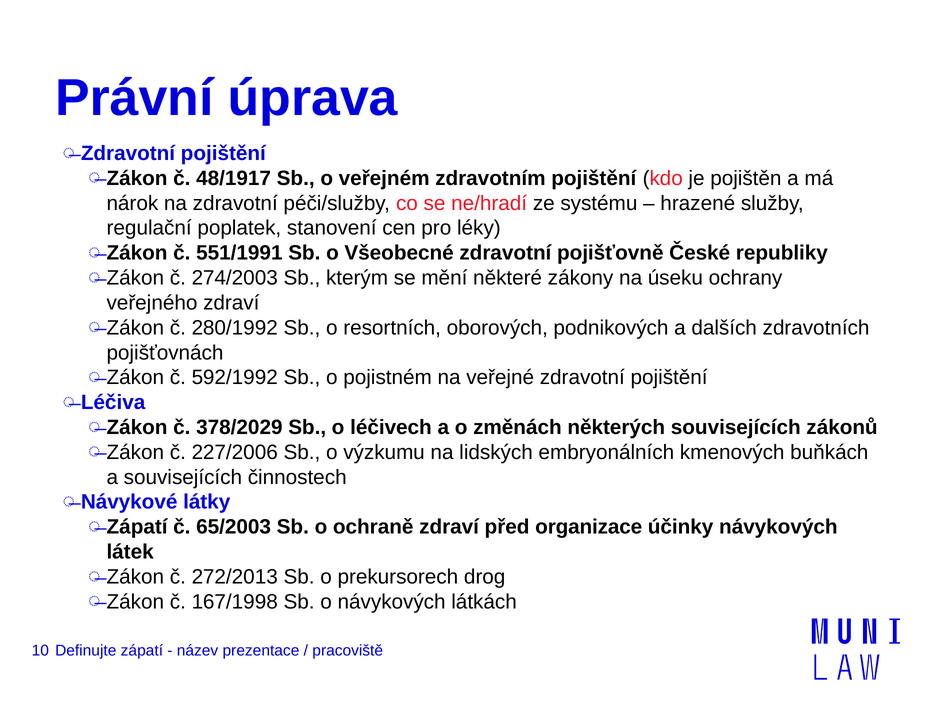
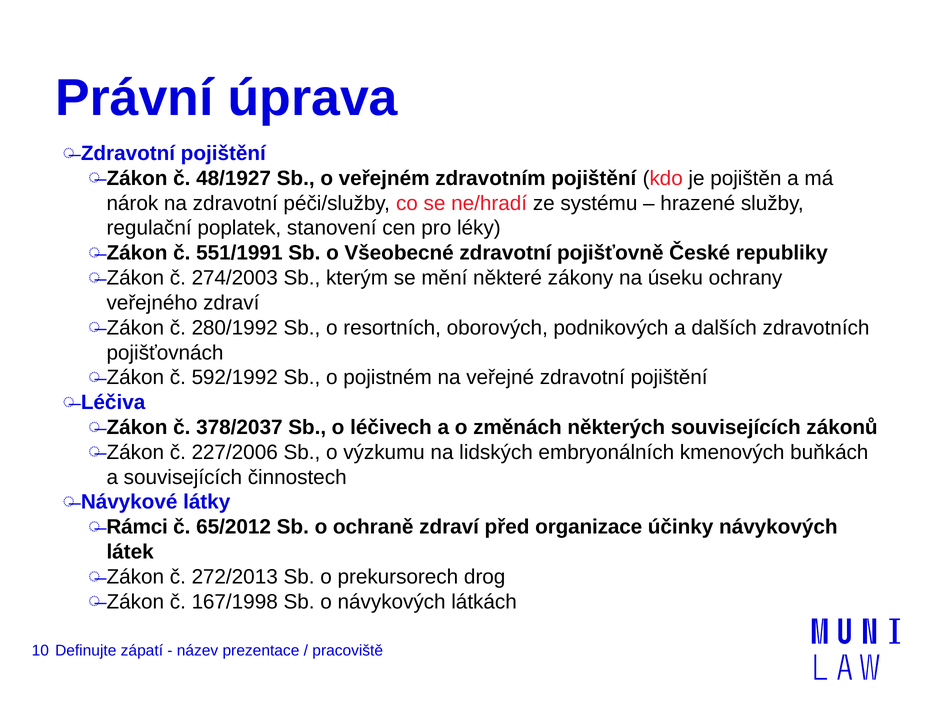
48/1917: 48/1917 -> 48/1927
378/2029: 378/2029 -> 378/2037
Zápatí at (137, 527): Zápatí -> Rámci
65/2003: 65/2003 -> 65/2012
